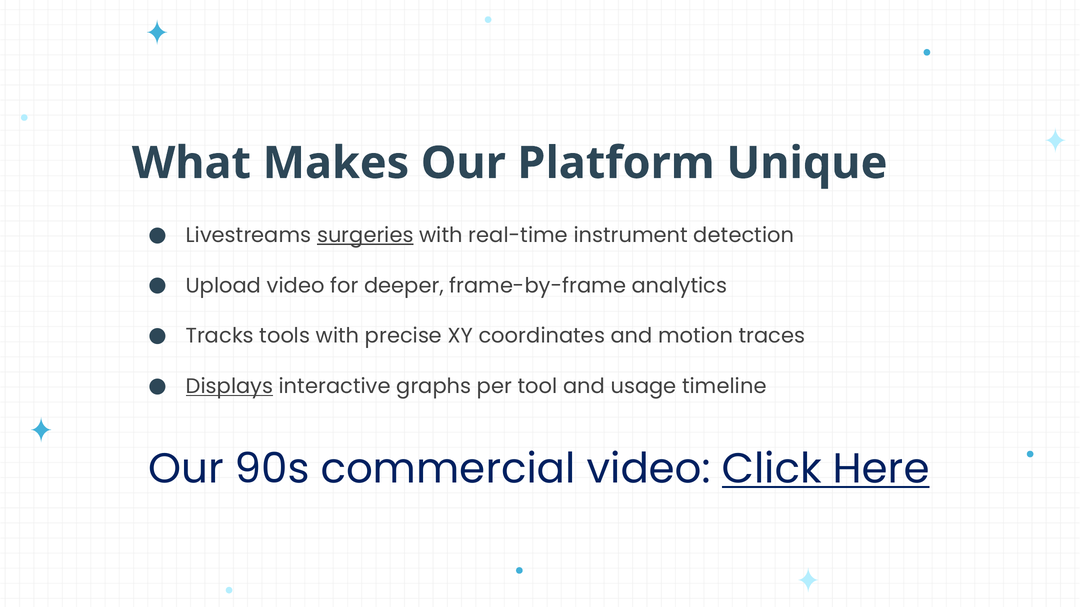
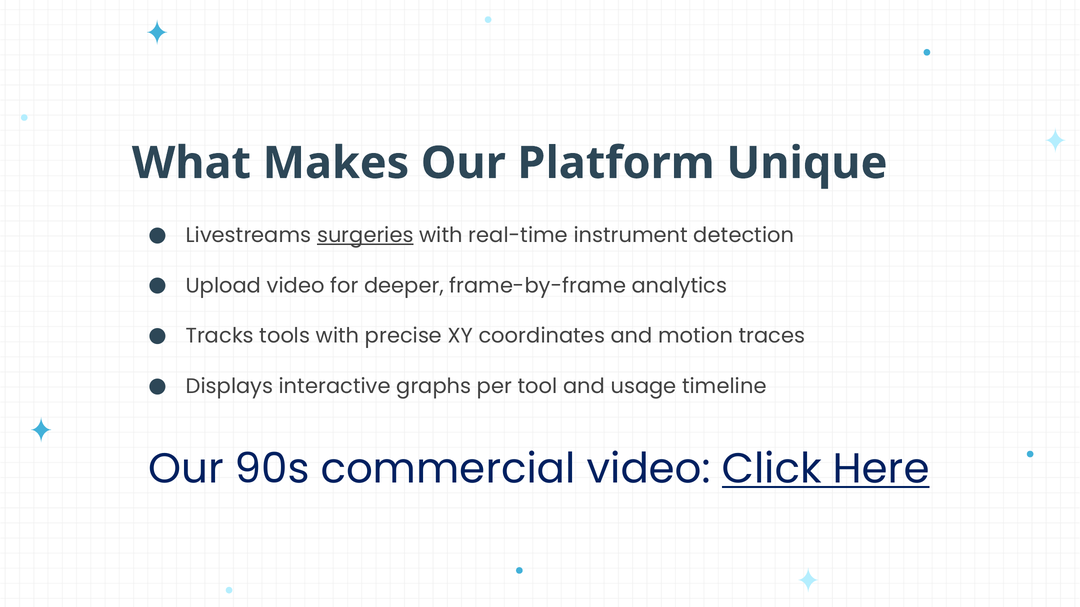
Displays underline: present -> none
